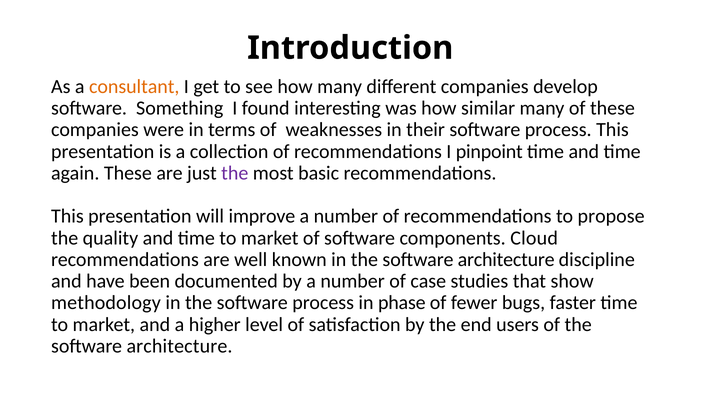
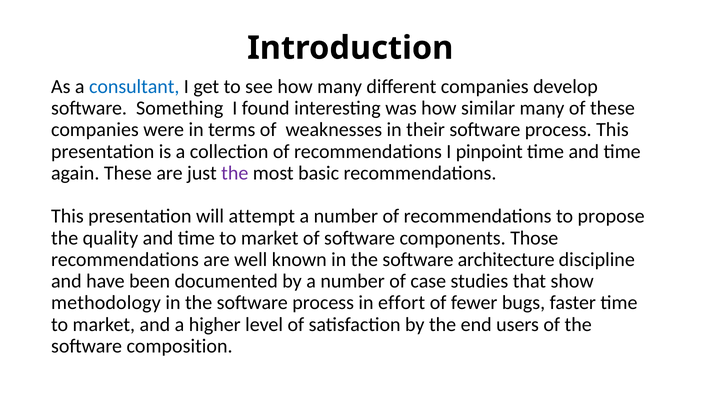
consultant colour: orange -> blue
improve: improve -> attempt
Cloud: Cloud -> Those
phase: phase -> effort
architecture at (180, 346): architecture -> composition
